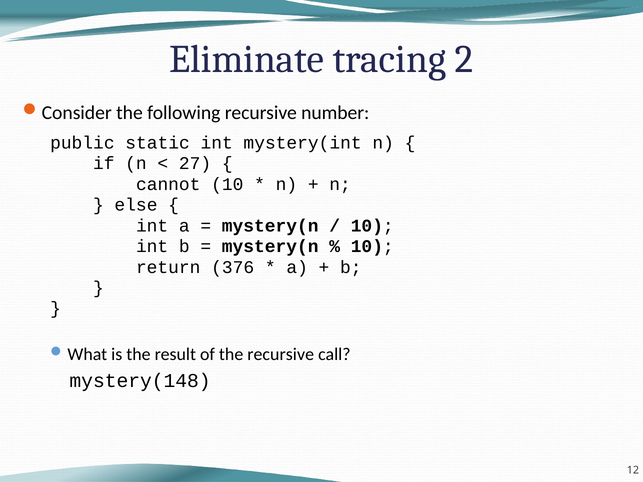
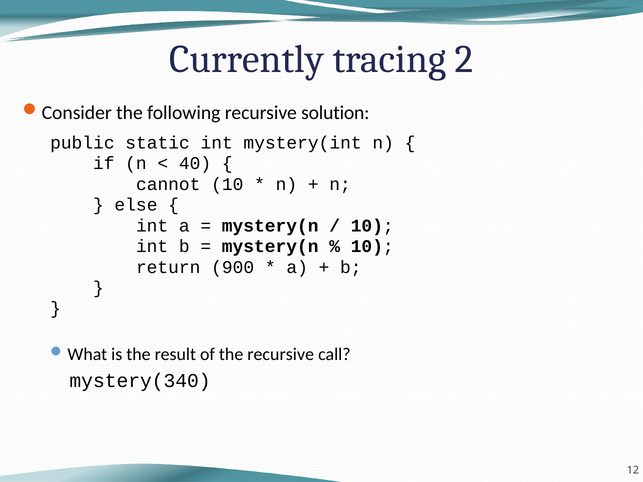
Eliminate: Eliminate -> Currently
number: number -> solution
27: 27 -> 40
376: 376 -> 900
mystery(148: mystery(148 -> mystery(340
